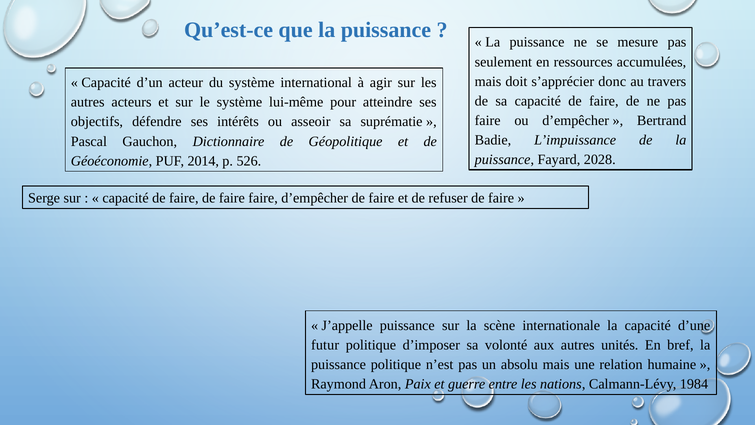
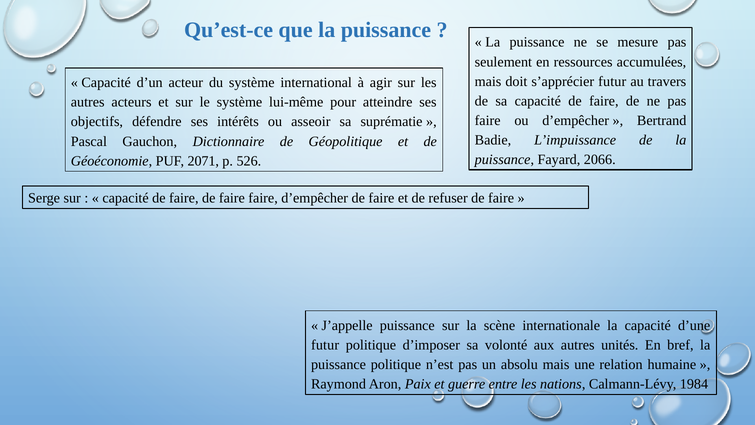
s’apprécier donc: donc -> futur
2028: 2028 -> 2066
2014: 2014 -> 2071
